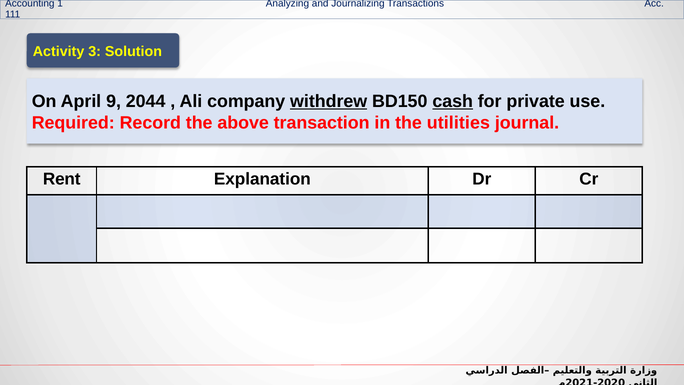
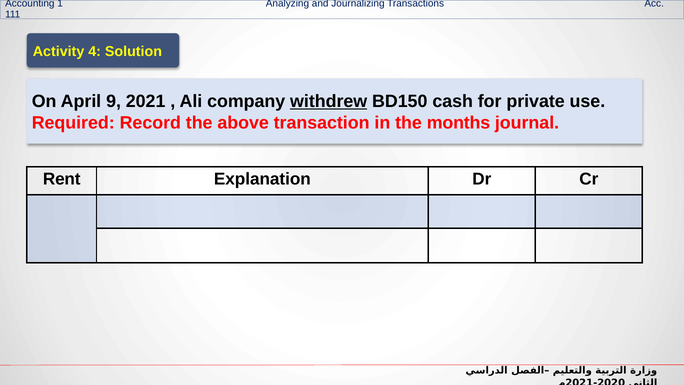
3: 3 -> 4
9 2044: 2044 -> 2021
cash underline: present -> none
utilities: utilities -> months
